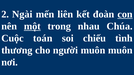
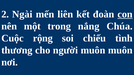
một underline: present -> none
nhau: nhau -> nắng
toán: toán -> rộng
